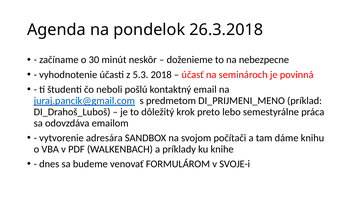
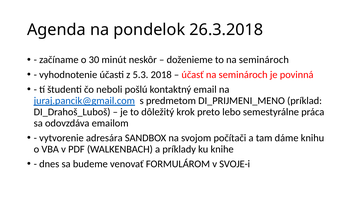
to na nebezpecne: nebezpecne -> seminároch
